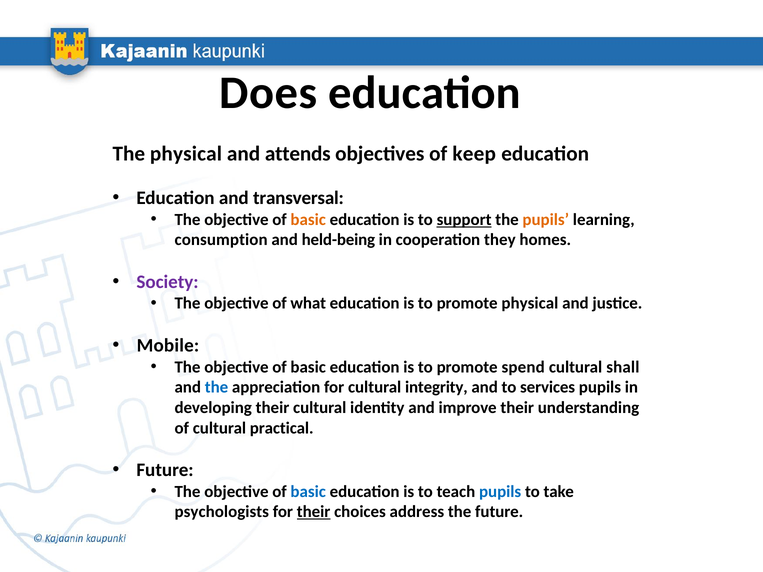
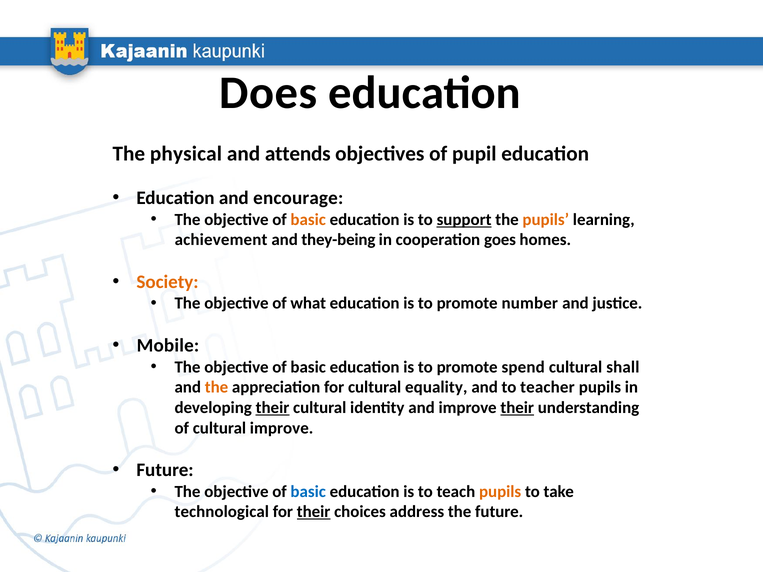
keep: keep -> pupil
transversal: transversal -> encourage
consumption: consumption -> achievement
held-being: held-being -> they-being
they: they -> goes
Society colour: purple -> orange
promote physical: physical -> number
the at (217, 387) colour: blue -> orange
integrity: integrity -> equality
services: services -> teacher
their at (272, 408) underline: none -> present
their at (517, 408) underline: none -> present
cultural practical: practical -> improve
pupils at (500, 492) colour: blue -> orange
psychologists: psychologists -> technological
